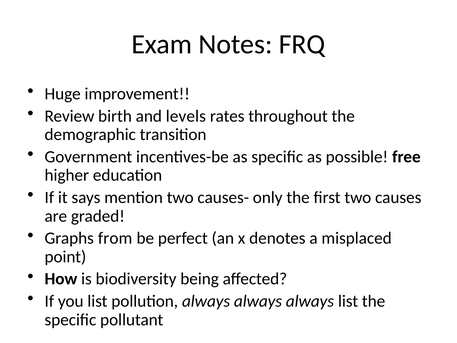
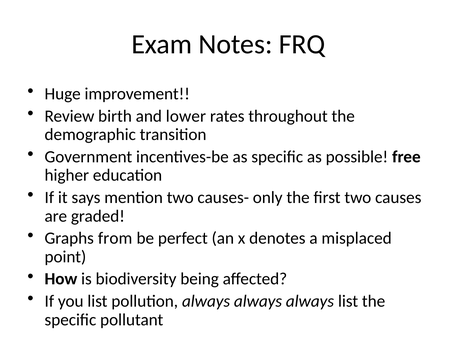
levels: levels -> lower
